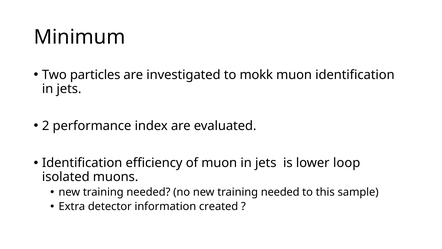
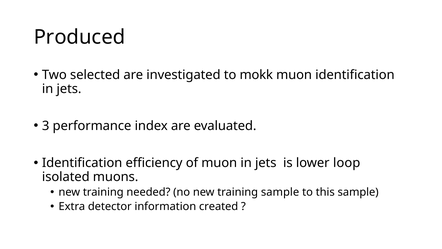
Minimum: Minimum -> Produced
particles: particles -> selected
2: 2 -> 3
no new training needed: needed -> sample
